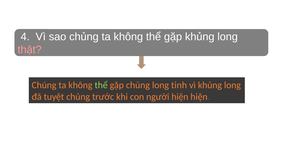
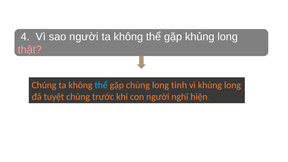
sao chủng: chủng -> người
thể at (101, 85) colour: light green -> light blue
người hiện: hiện -> nghĩ
